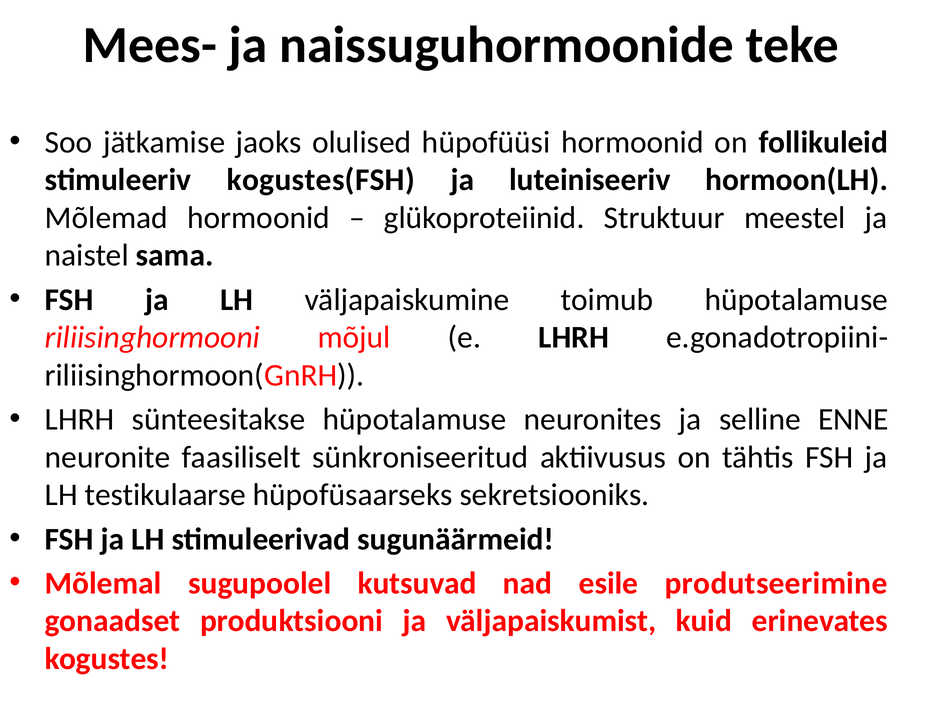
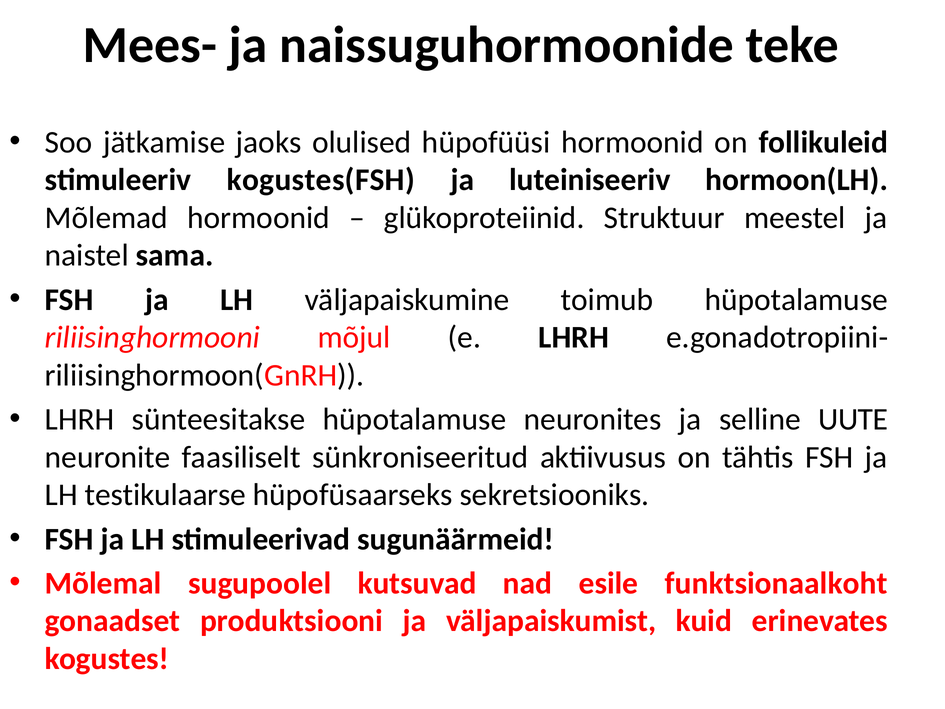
ENNE: ENNE -> UUTE
produtseerimine: produtseerimine -> funktsionaalkoht
